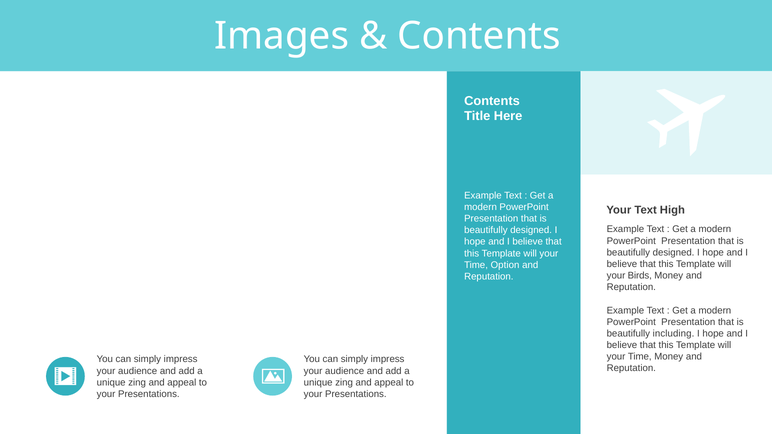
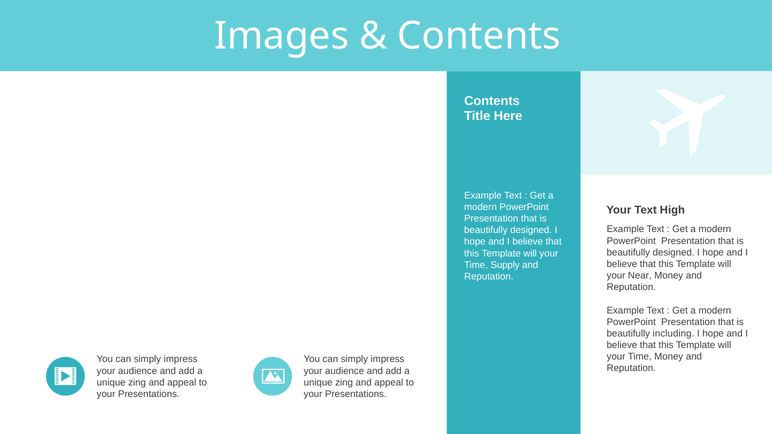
Option: Option -> Supply
Birds: Birds -> Near
